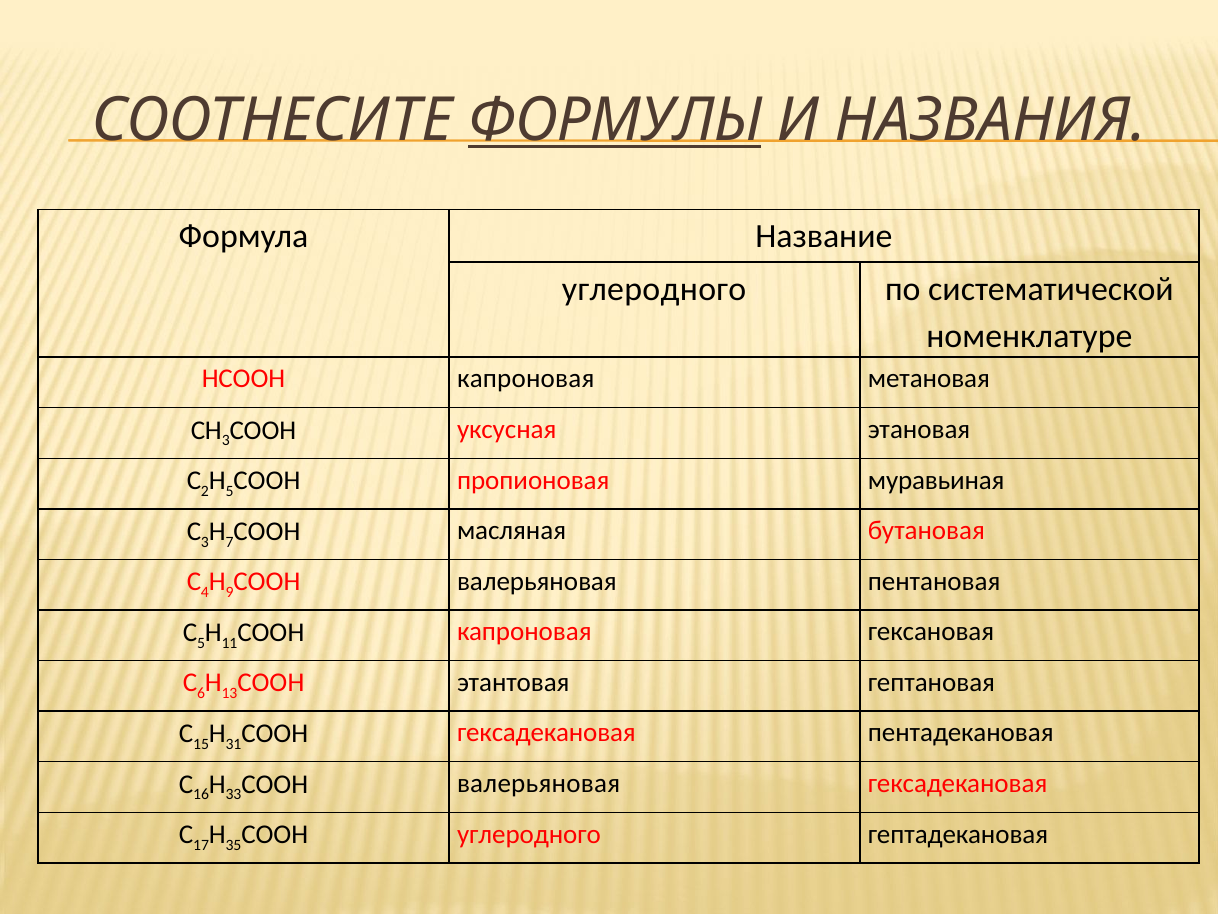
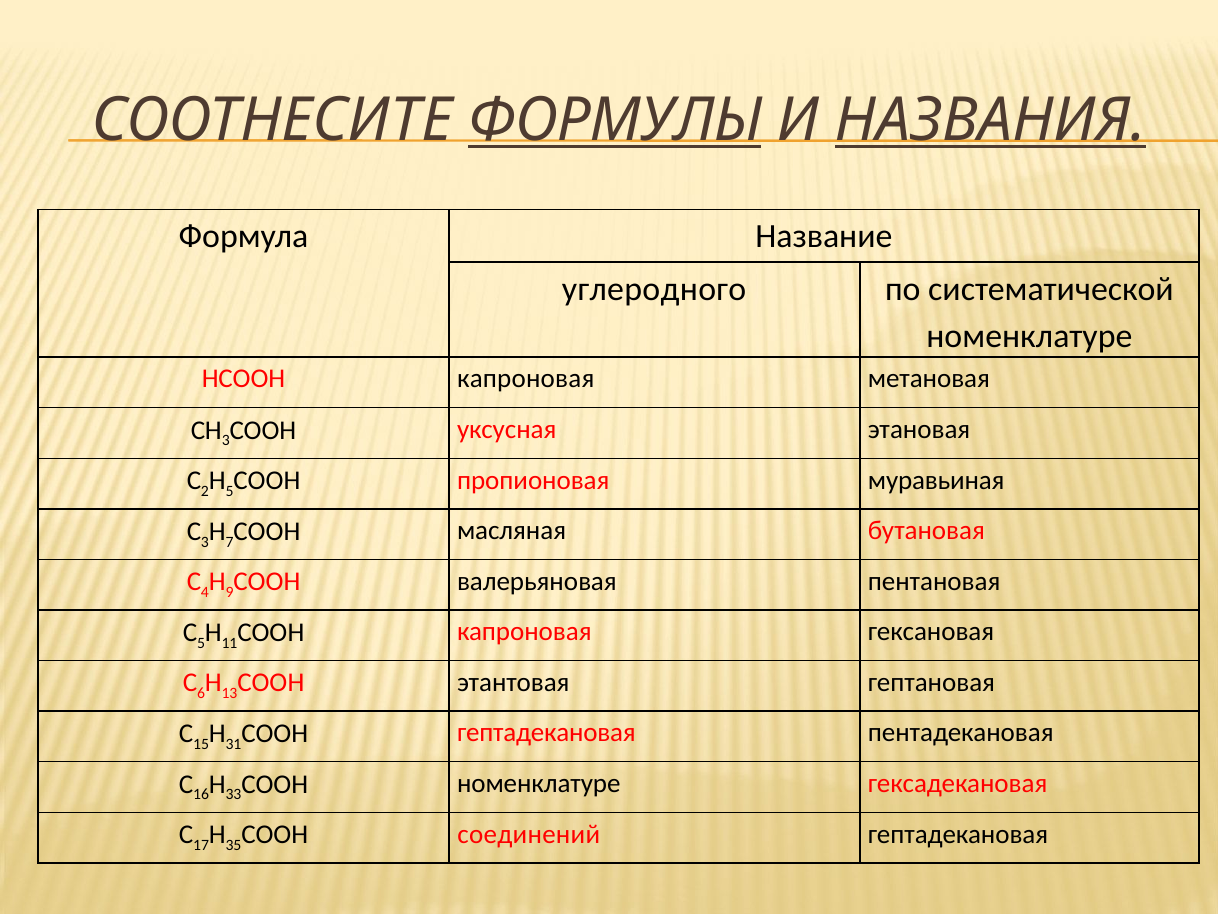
НАЗВАНИЯ underline: none -> present
гексадекановая at (546, 733): гексадекановая -> гептадекановая
валерьяновая at (539, 783): валерьяновая -> номенклатуре
углеродного at (529, 834): углеродного -> соединений
